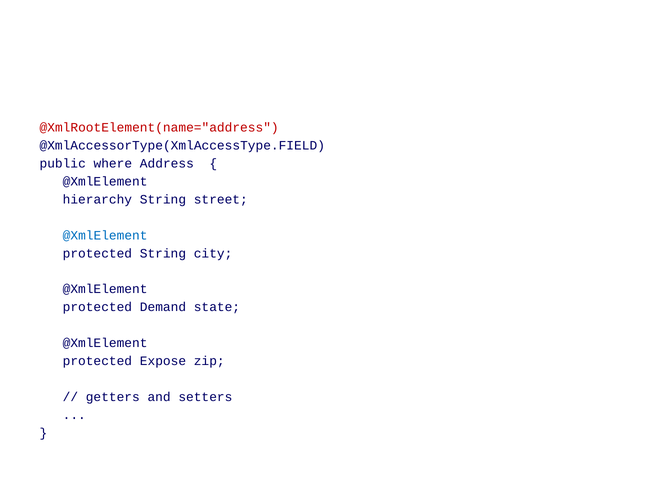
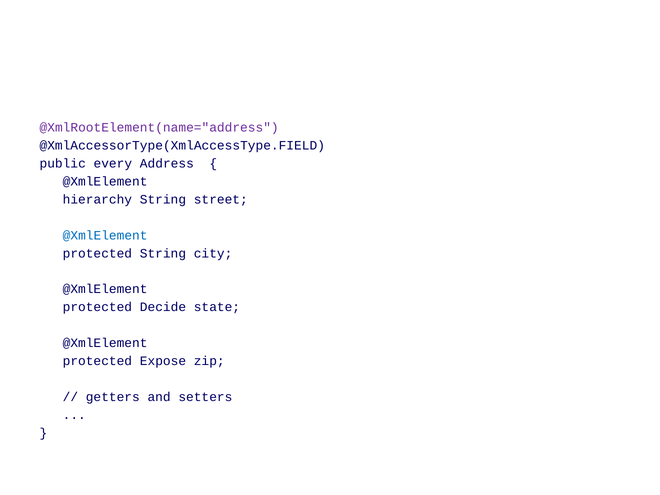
@XmlRootElement(name="address colour: red -> purple
where: where -> every
Demand: Demand -> Decide
